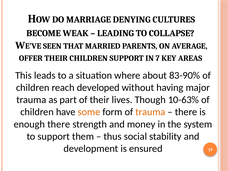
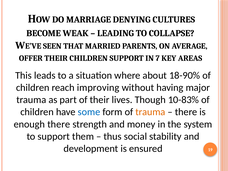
83-90%: 83-90% -> 18-90%
developed: developed -> improving
10-63%: 10-63% -> 10-83%
some colour: orange -> blue
